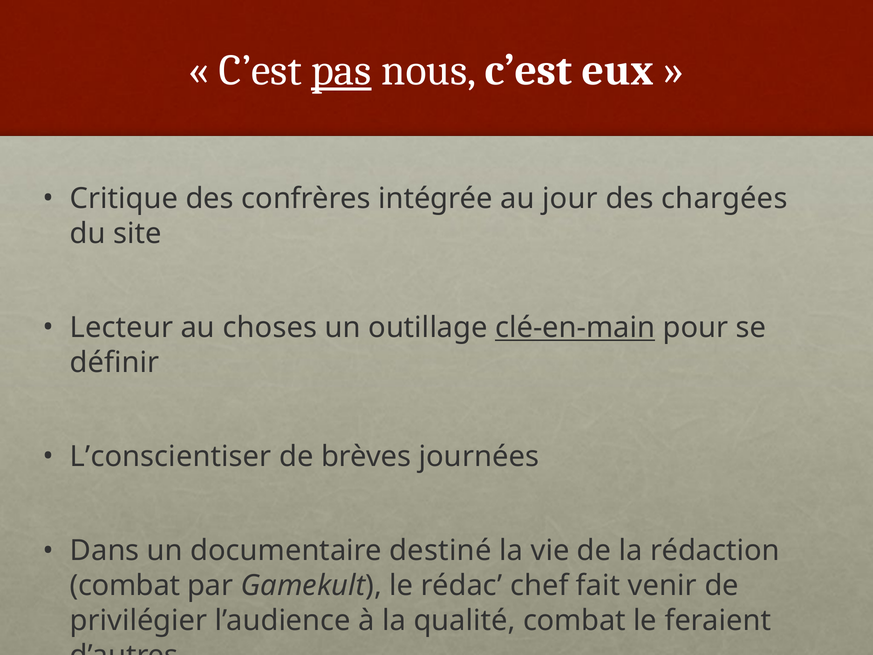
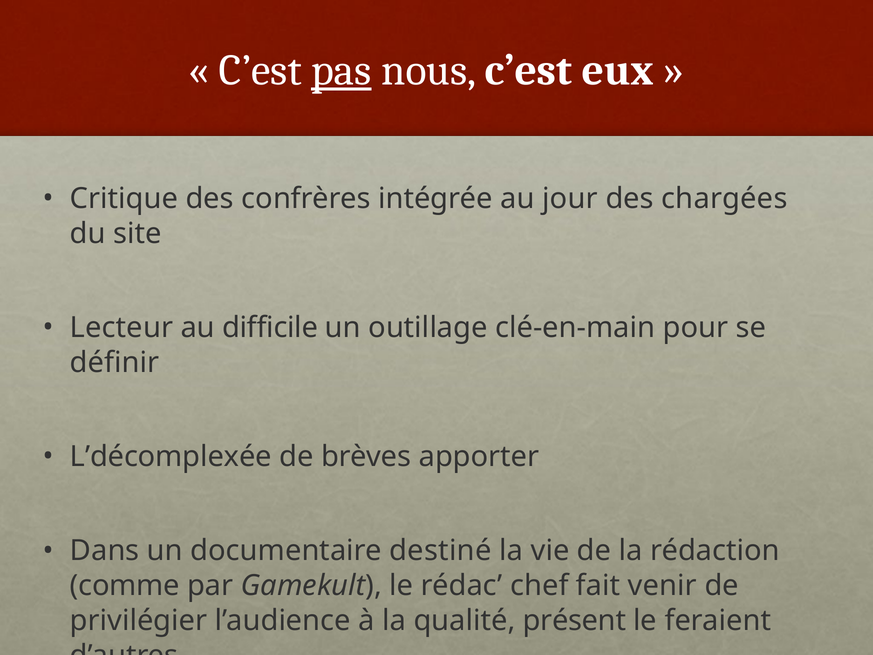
choses: choses -> difficile
clé-en-main underline: present -> none
L’conscientiser: L’conscientiser -> L’décomplexée
journées: journées -> apporter
combat at (125, 586): combat -> comme
qualité combat: combat -> présent
